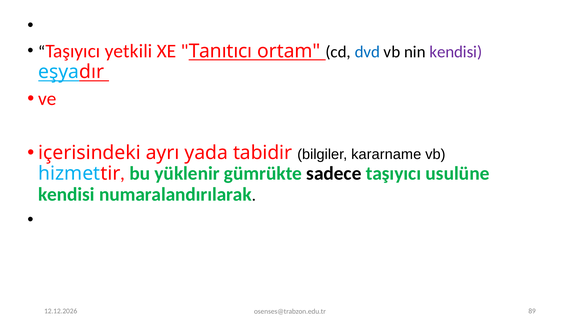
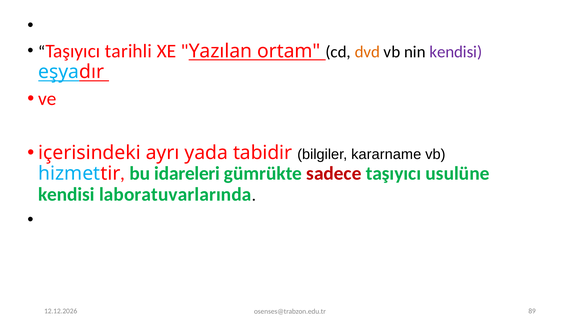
yetkili: yetkili -> tarihli
Tanıtıcı: Tanıtıcı -> Yazılan
dvd colour: blue -> orange
yüklenir: yüklenir -> idareleri
sadece colour: black -> red
numaralandırılarak: numaralandırılarak -> laboratuvarlarında
